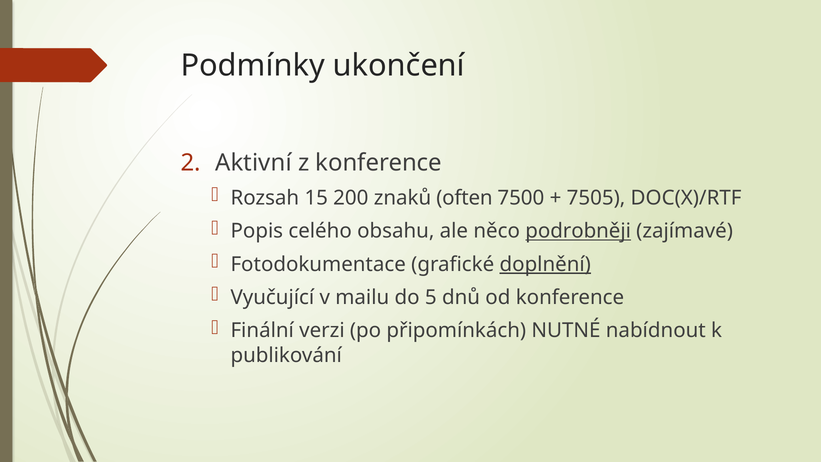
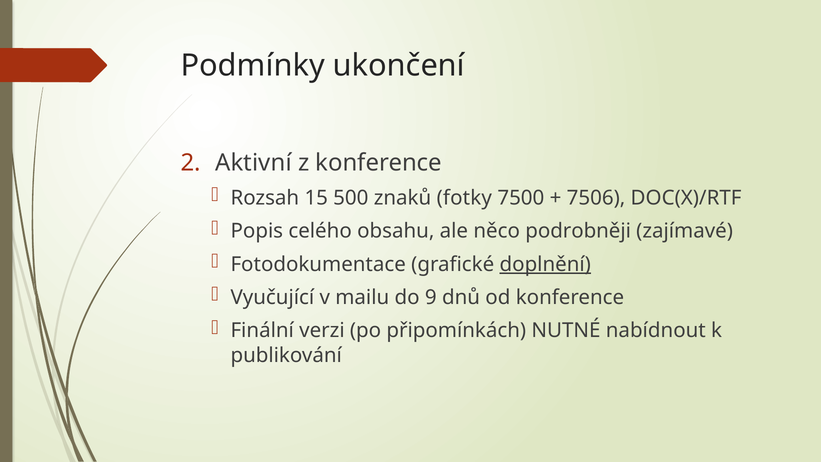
200: 200 -> 500
often: often -> fotky
7505: 7505 -> 7506
podrobněji underline: present -> none
5: 5 -> 9
